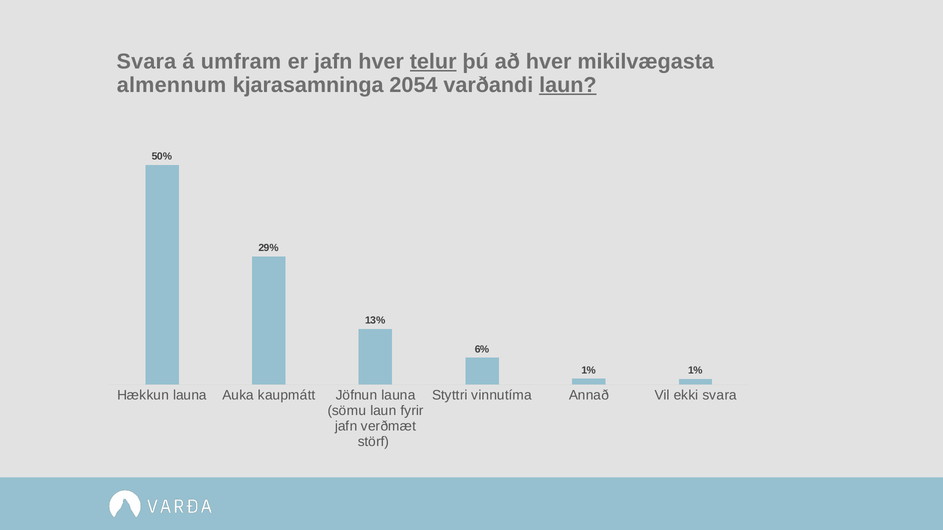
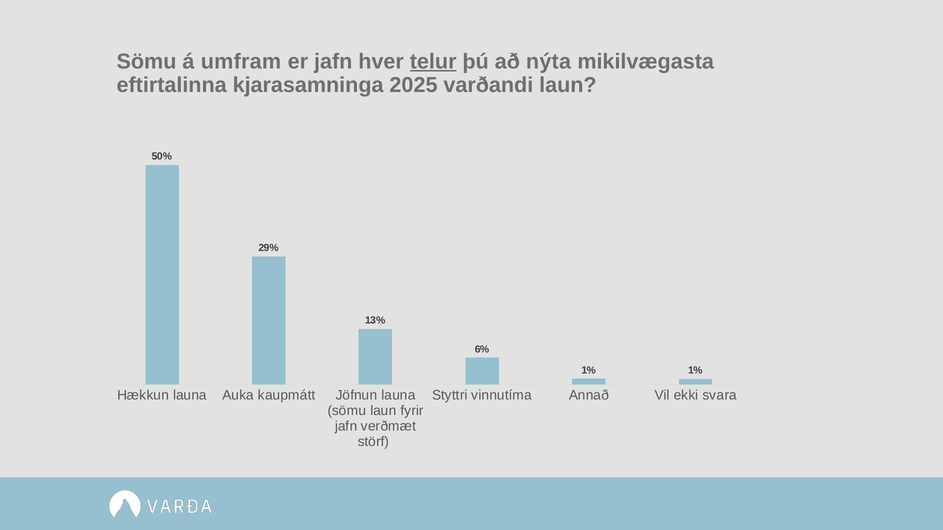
Svara at (146, 62): Svara -> Sömu
að hver: hver -> nýta
almennum: almennum -> eftirtalinna
2054: 2054 -> 2025
laun at (568, 85) underline: present -> none
